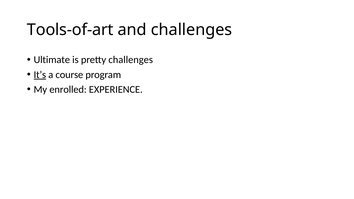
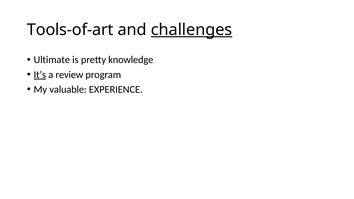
challenges at (192, 30) underline: none -> present
pretty challenges: challenges -> knowledge
course: course -> review
enrolled: enrolled -> valuable
